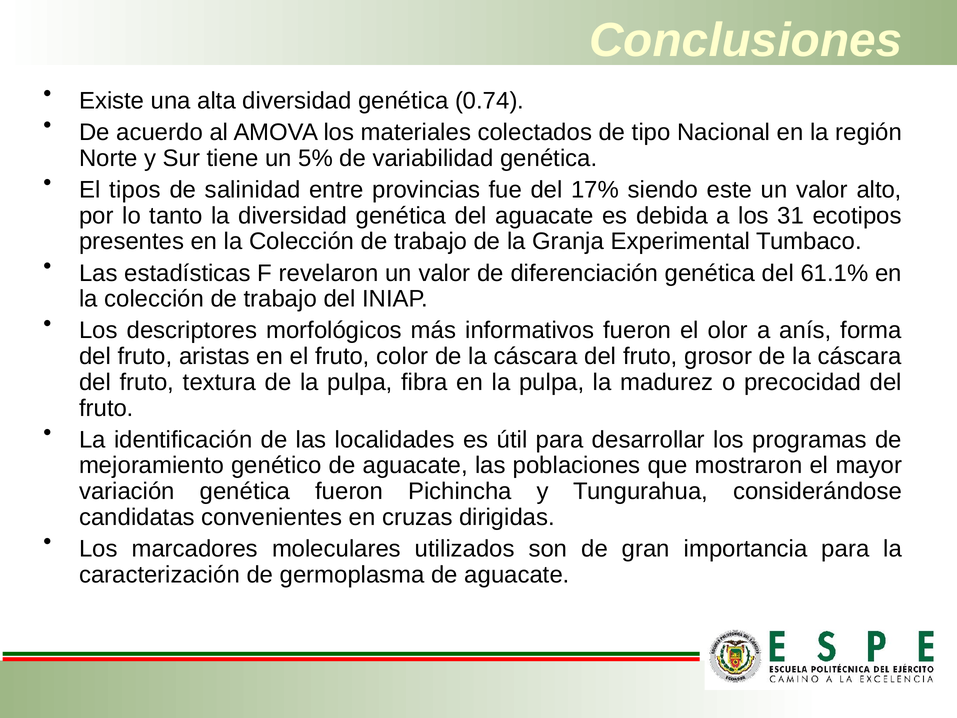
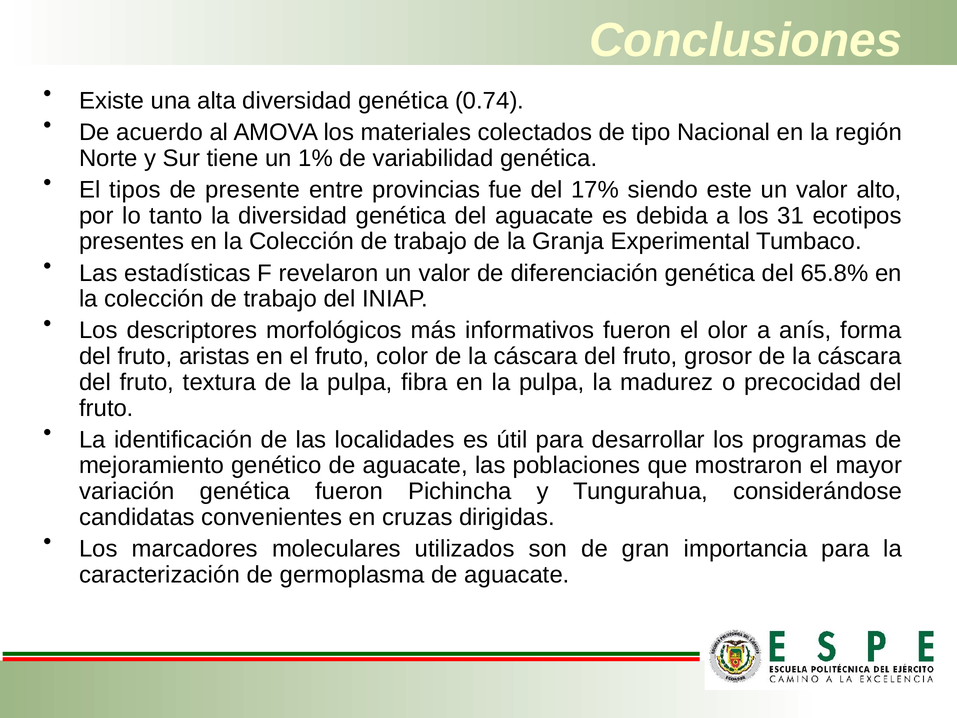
5%: 5% -> 1%
salinidad: salinidad -> presente
61.1%: 61.1% -> 65.8%
